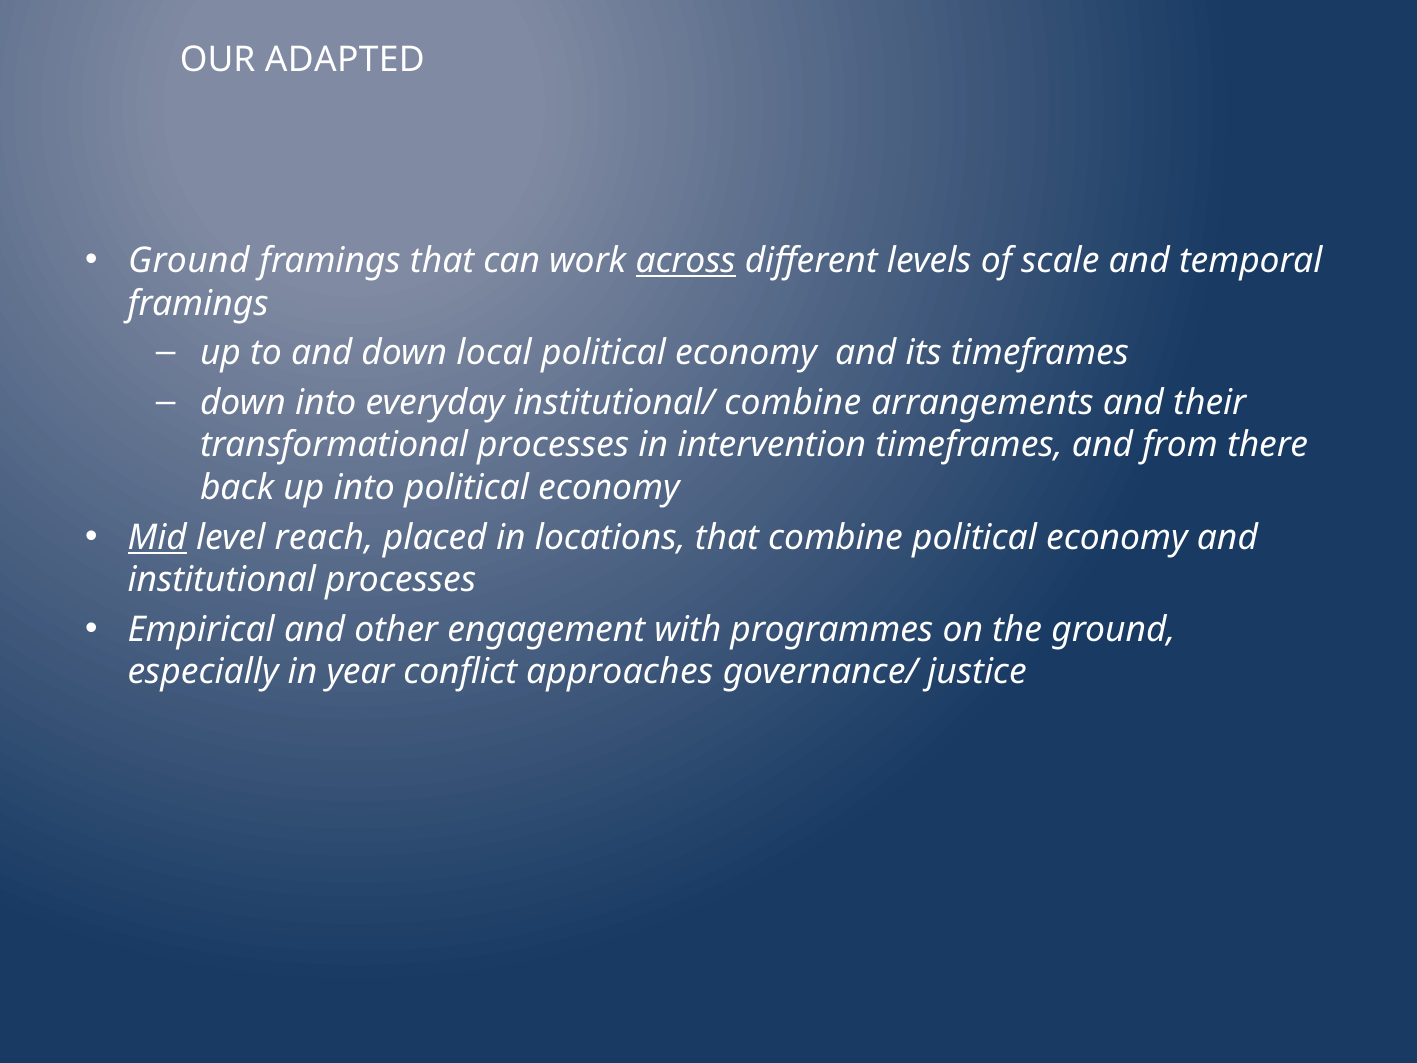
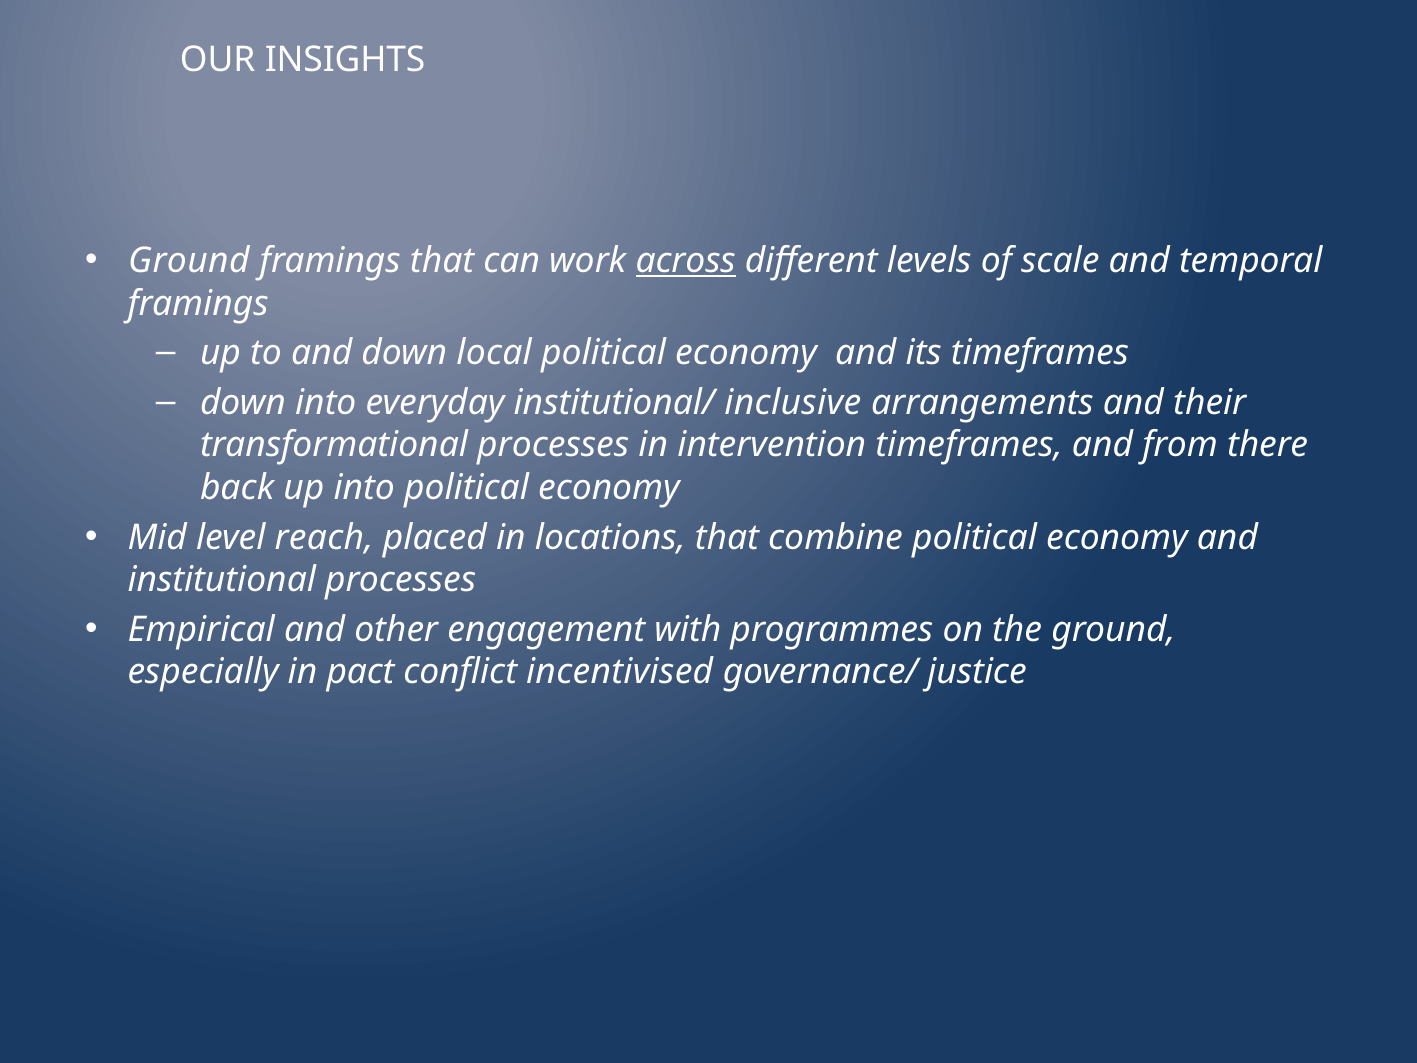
ADAPTED: ADAPTED -> INSIGHTS
institutional/ combine: combine -> inclusive
Mid underline: present -> none
year: year -> pact
approaches: approaches -> incentivised
